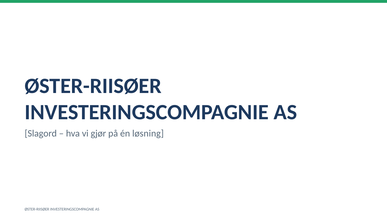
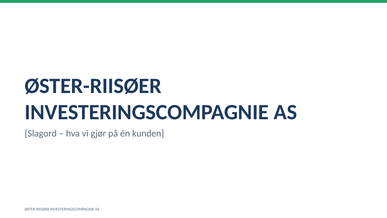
løsning: løsning -> kunden
